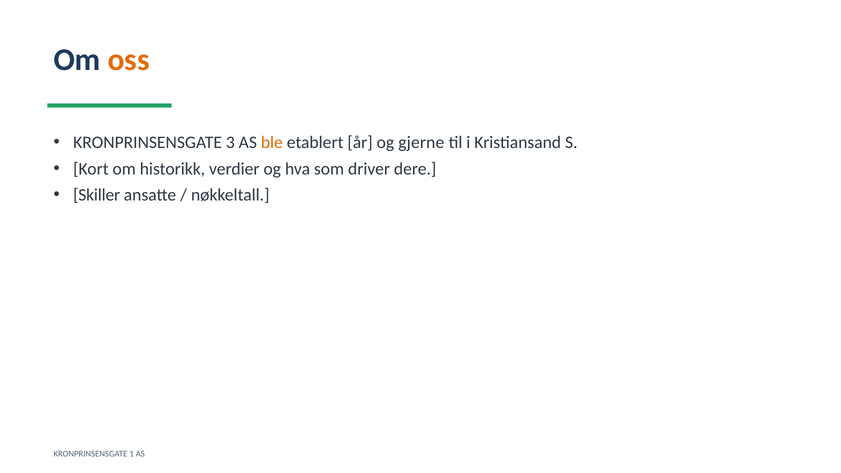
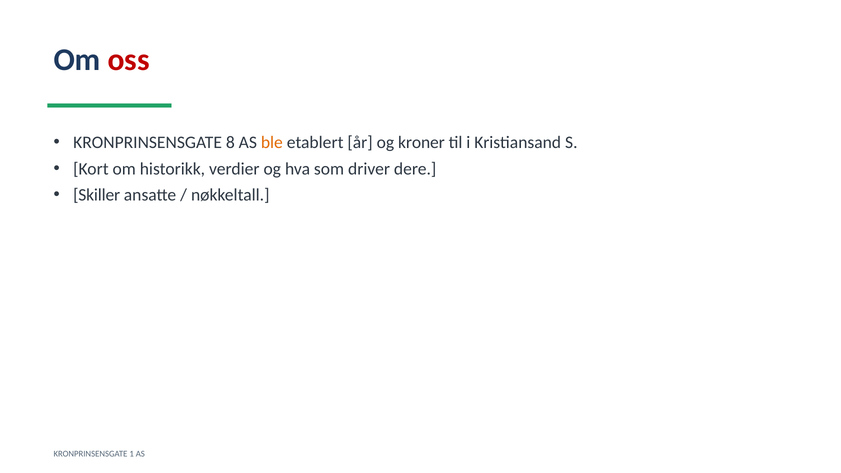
oss colour: orange -> red
3: 3 -> 8
gjerne: gjerne -> kroner
